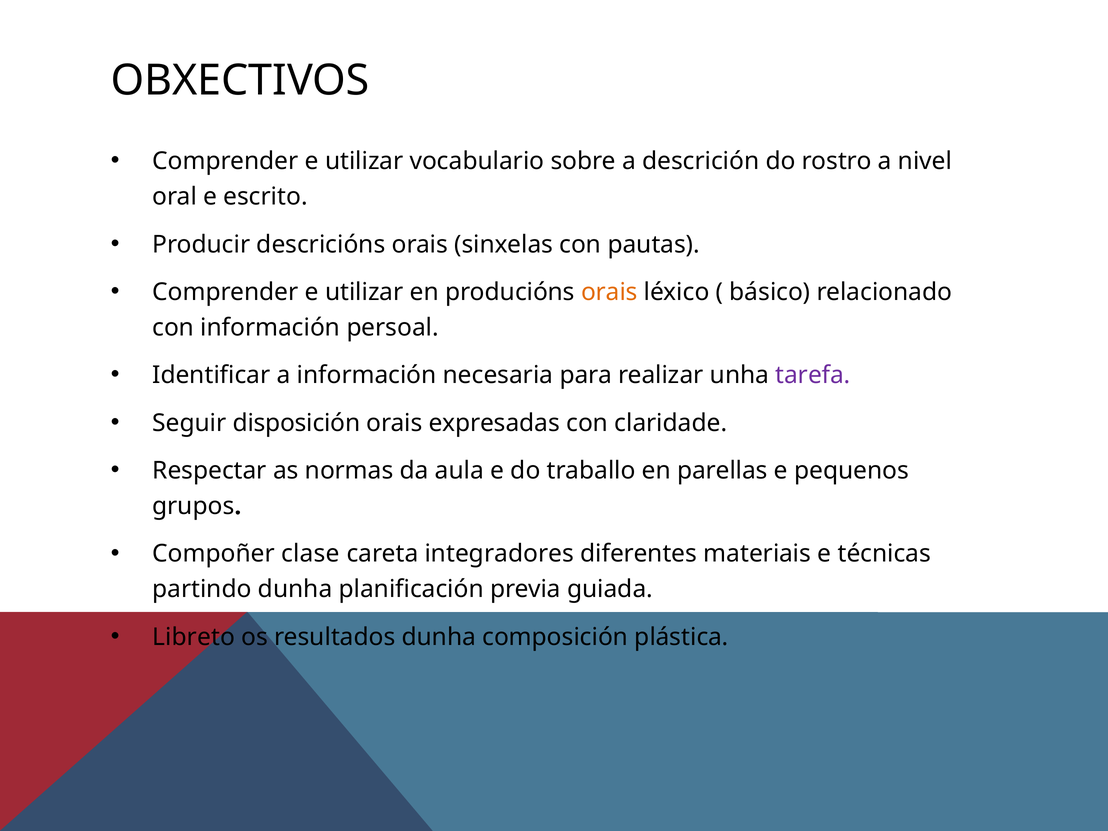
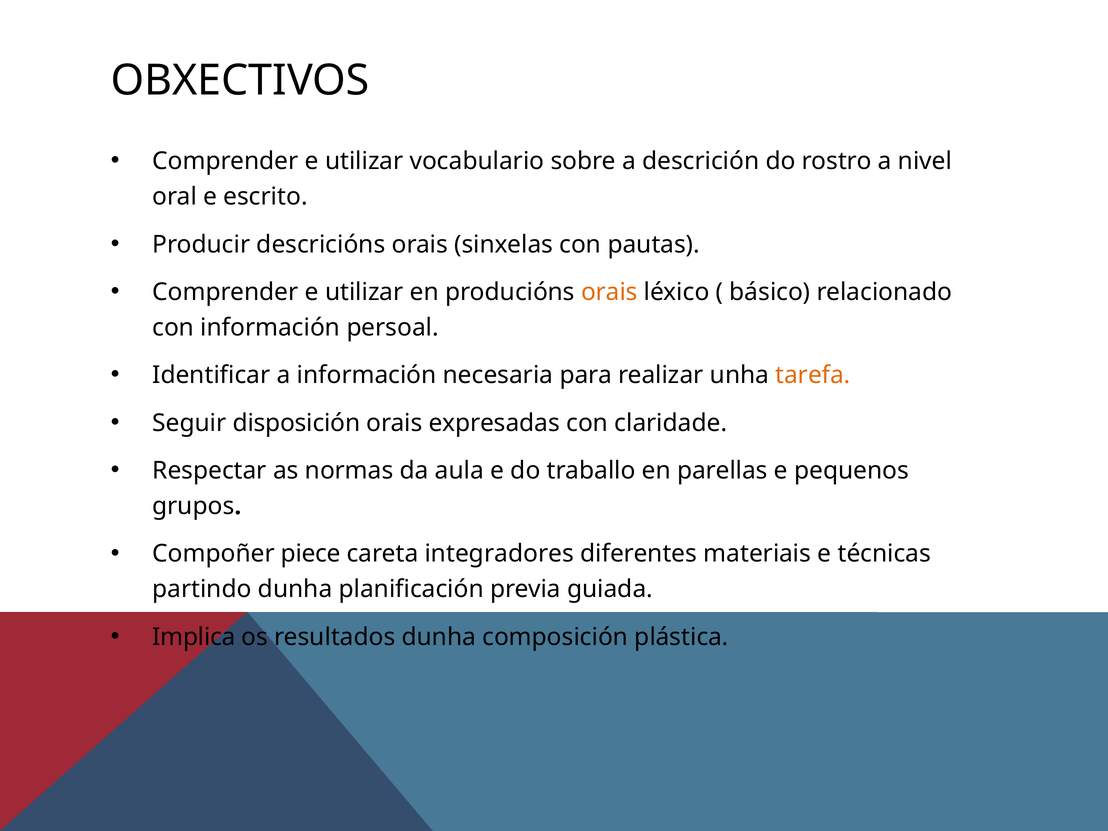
tarefa colour: purple -> orange
clase: clase -> piece
Libreto: Libreto -> Implica
